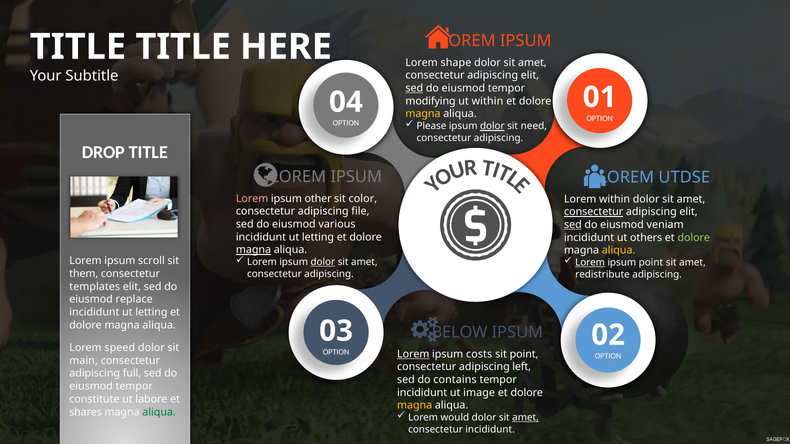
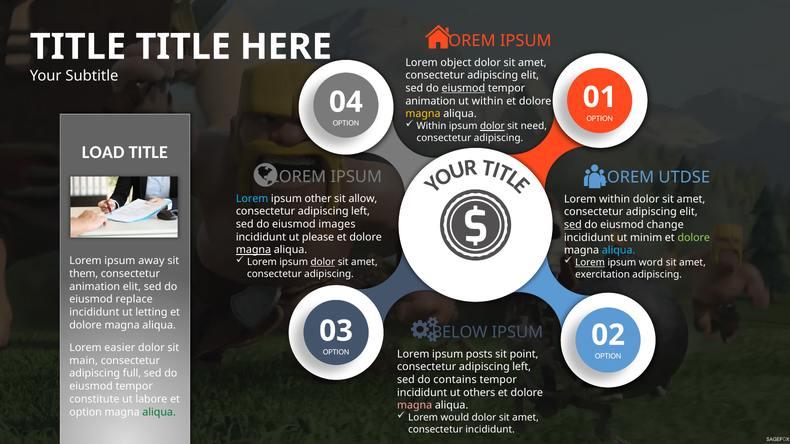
shape: shape -> object
sed at (414, 88) underline: present -> none
eiusmod at (463, 88) underline: none -> present
modifying at (431, 101): modifying -> animation
Please at (431, 126): Please -> Within
DROP: DROP -> LOAD
Lorem at (252, 199) colour: pink -> light blue
color: color -> allow
file at (360, 212): file -> left
consectetur at (594, 212) underline: present -> none
various: various -> images
veniam: veniam -> change
letting at (318, 237): letting -> please
others: others -> minim
aliqua at (619, 251) colour: yellow -> light blue
ipsum point: point -> word
scroll: scroll -> away
redistribute: redistribute -> exercitation
templates at (95, 287): templates -> animation
speed: speed -> easier
Lorem at (413, 354) underline: present -> none
costs: costs -> posts
image: image -> others
magna at (415, 406) colour: yellow -> pink
shares at (86, 412): shares -> option
amet at (526, 418) underline: present -> none
